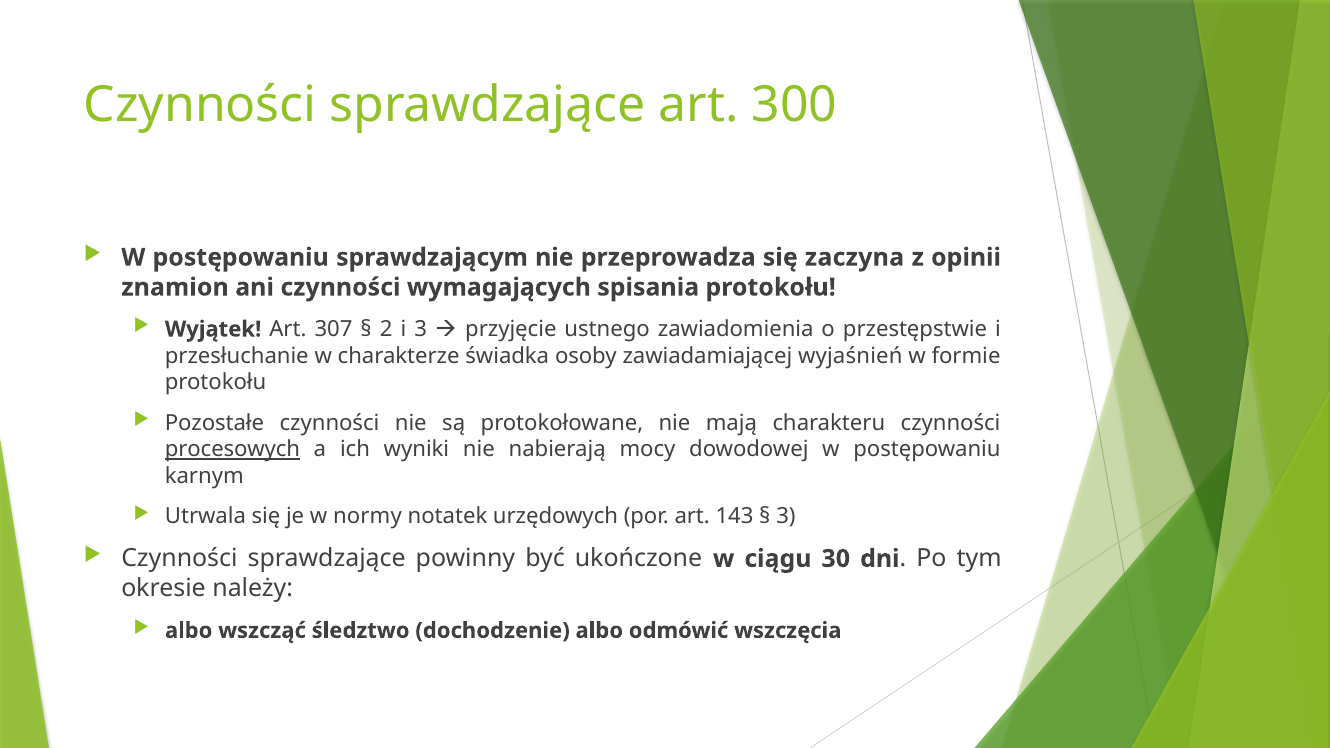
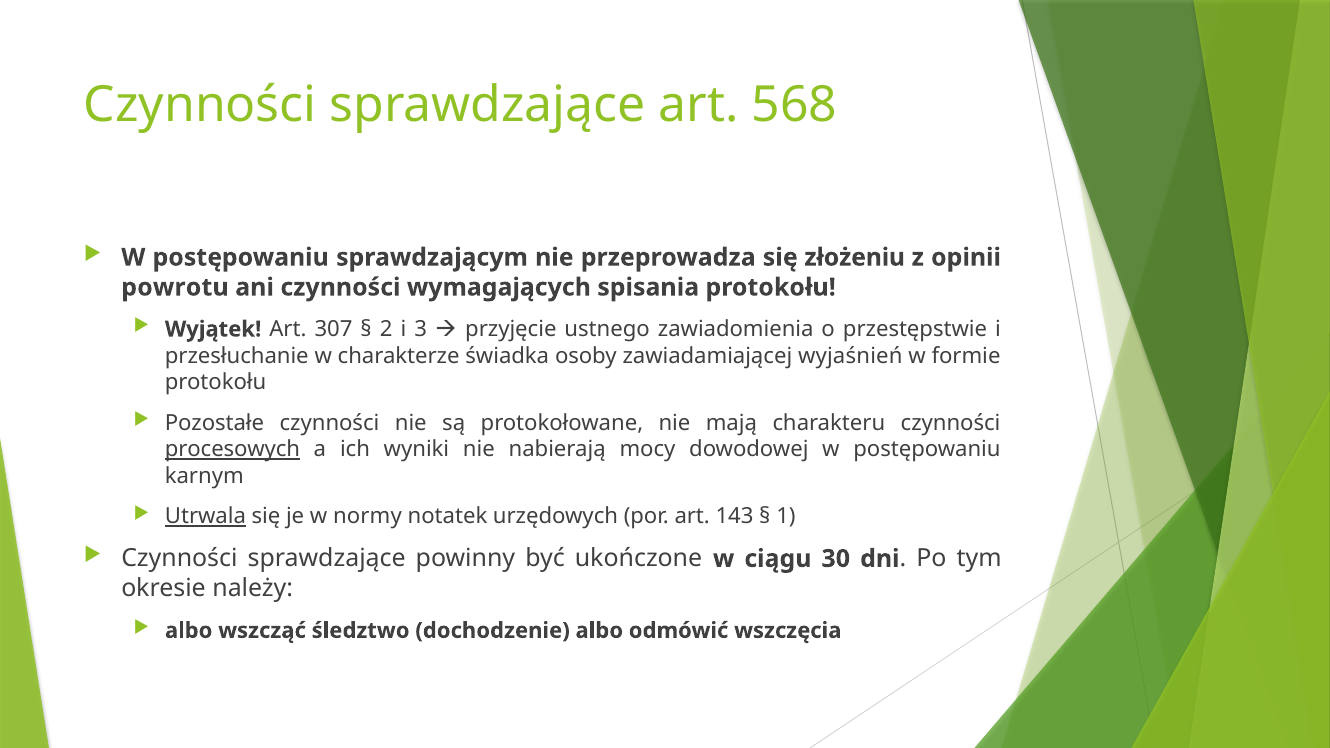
300: 300 -> 568
zaczyna: zaczyna -> złożeniu
znamion: znamion -> powrotu
Utrwala underline: none -> present
3 at (786, 516): 3 -> 1
